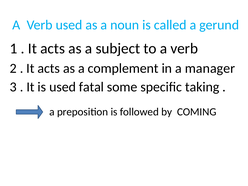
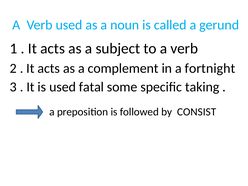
manager: manager -> fortnight
COMING: COMING -> CONSIST
